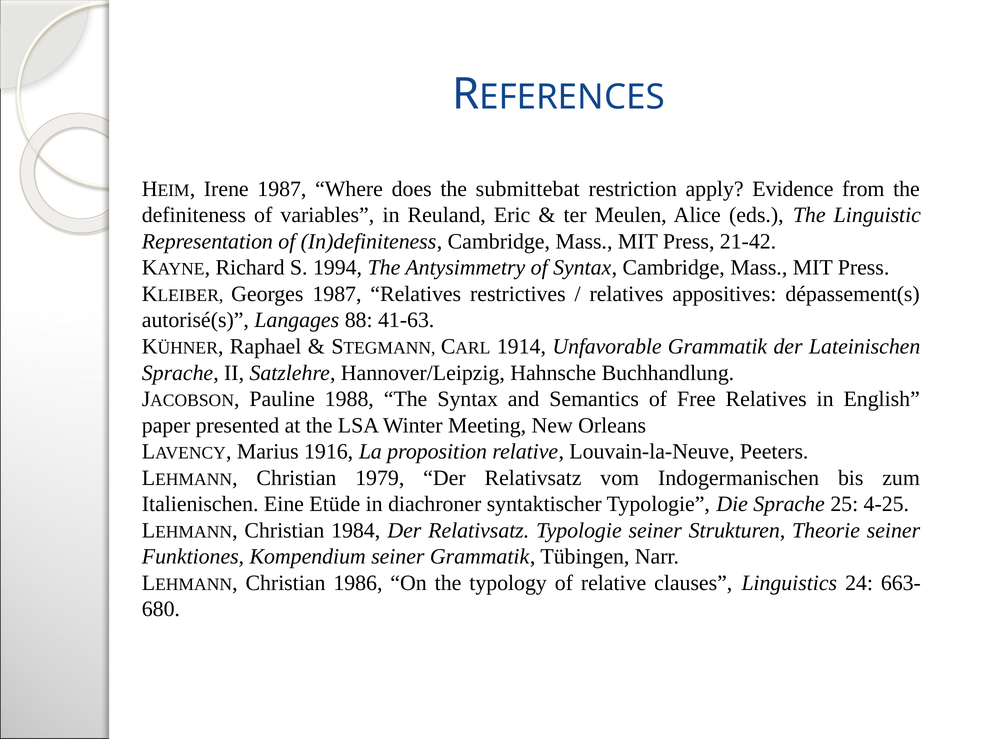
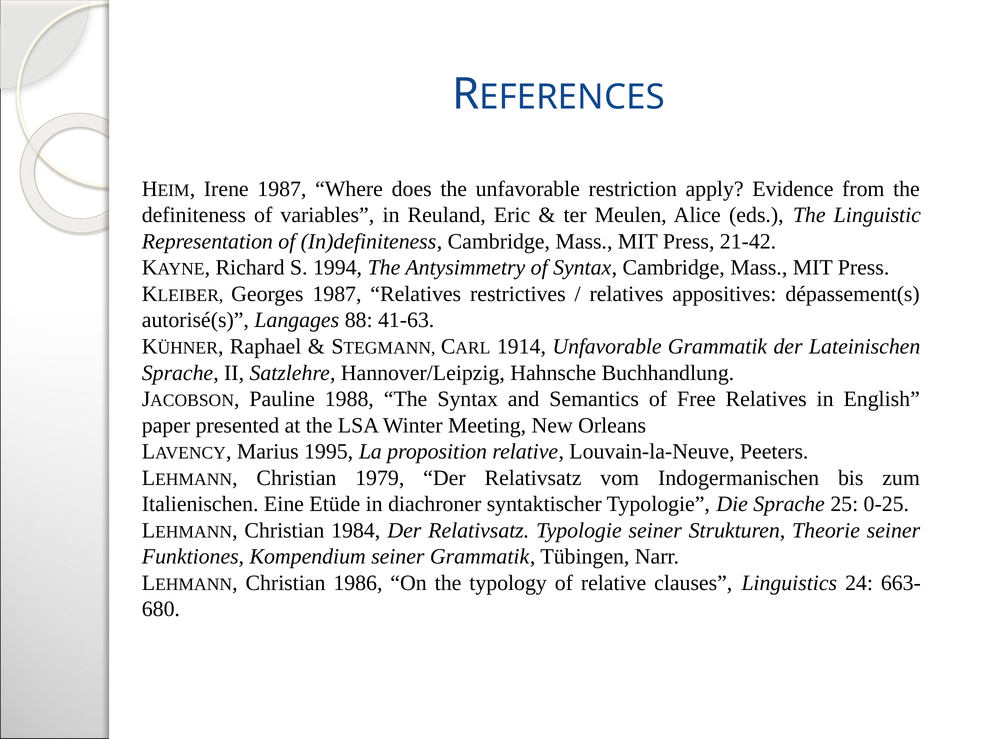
the submittebat: submittebat -> unfavorable
1916: 1916 -> 1995
4-25: 4-25 -> 0-25
